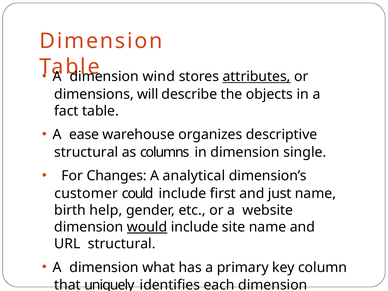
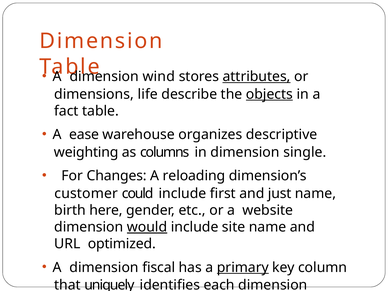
will: will -> life
objects underline: none -> present
structural at (86, 152): structural -> weighting
analytical: analytical -> reloading
help: help -> here
URL structural: structural -> optimized
what: what -> fiscal
primary underline: none -> present
